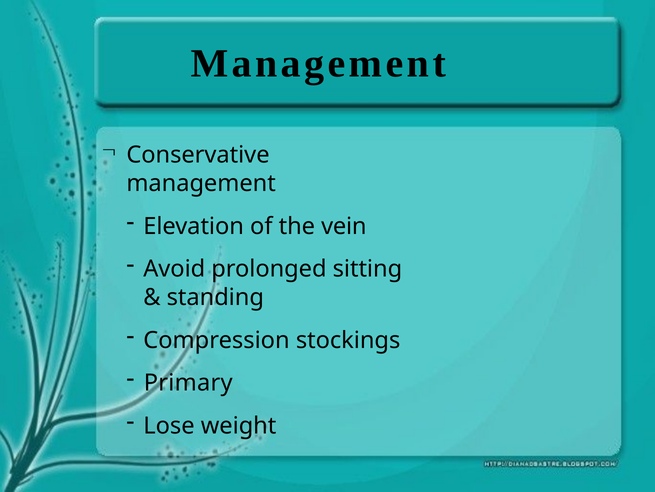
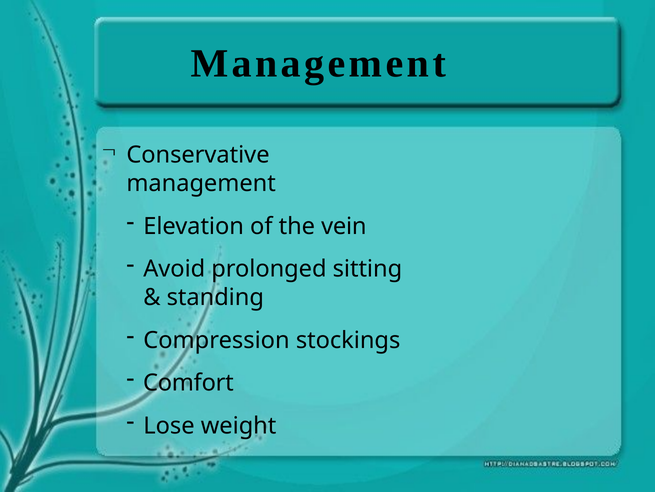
Primary: Primary -> Comfort
